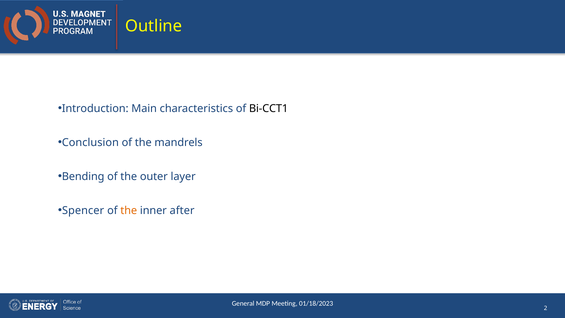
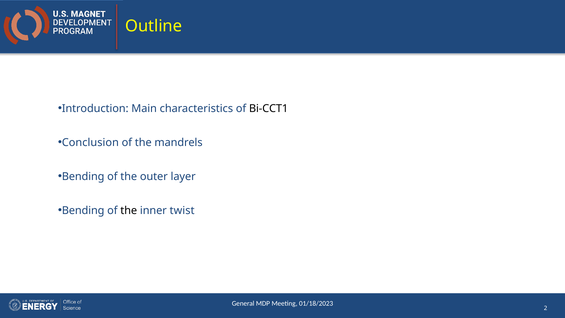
Spencer at (83, 210): Spencer -> Bending
the at (129, 210) colour: orange -> black
after: after -> twist
